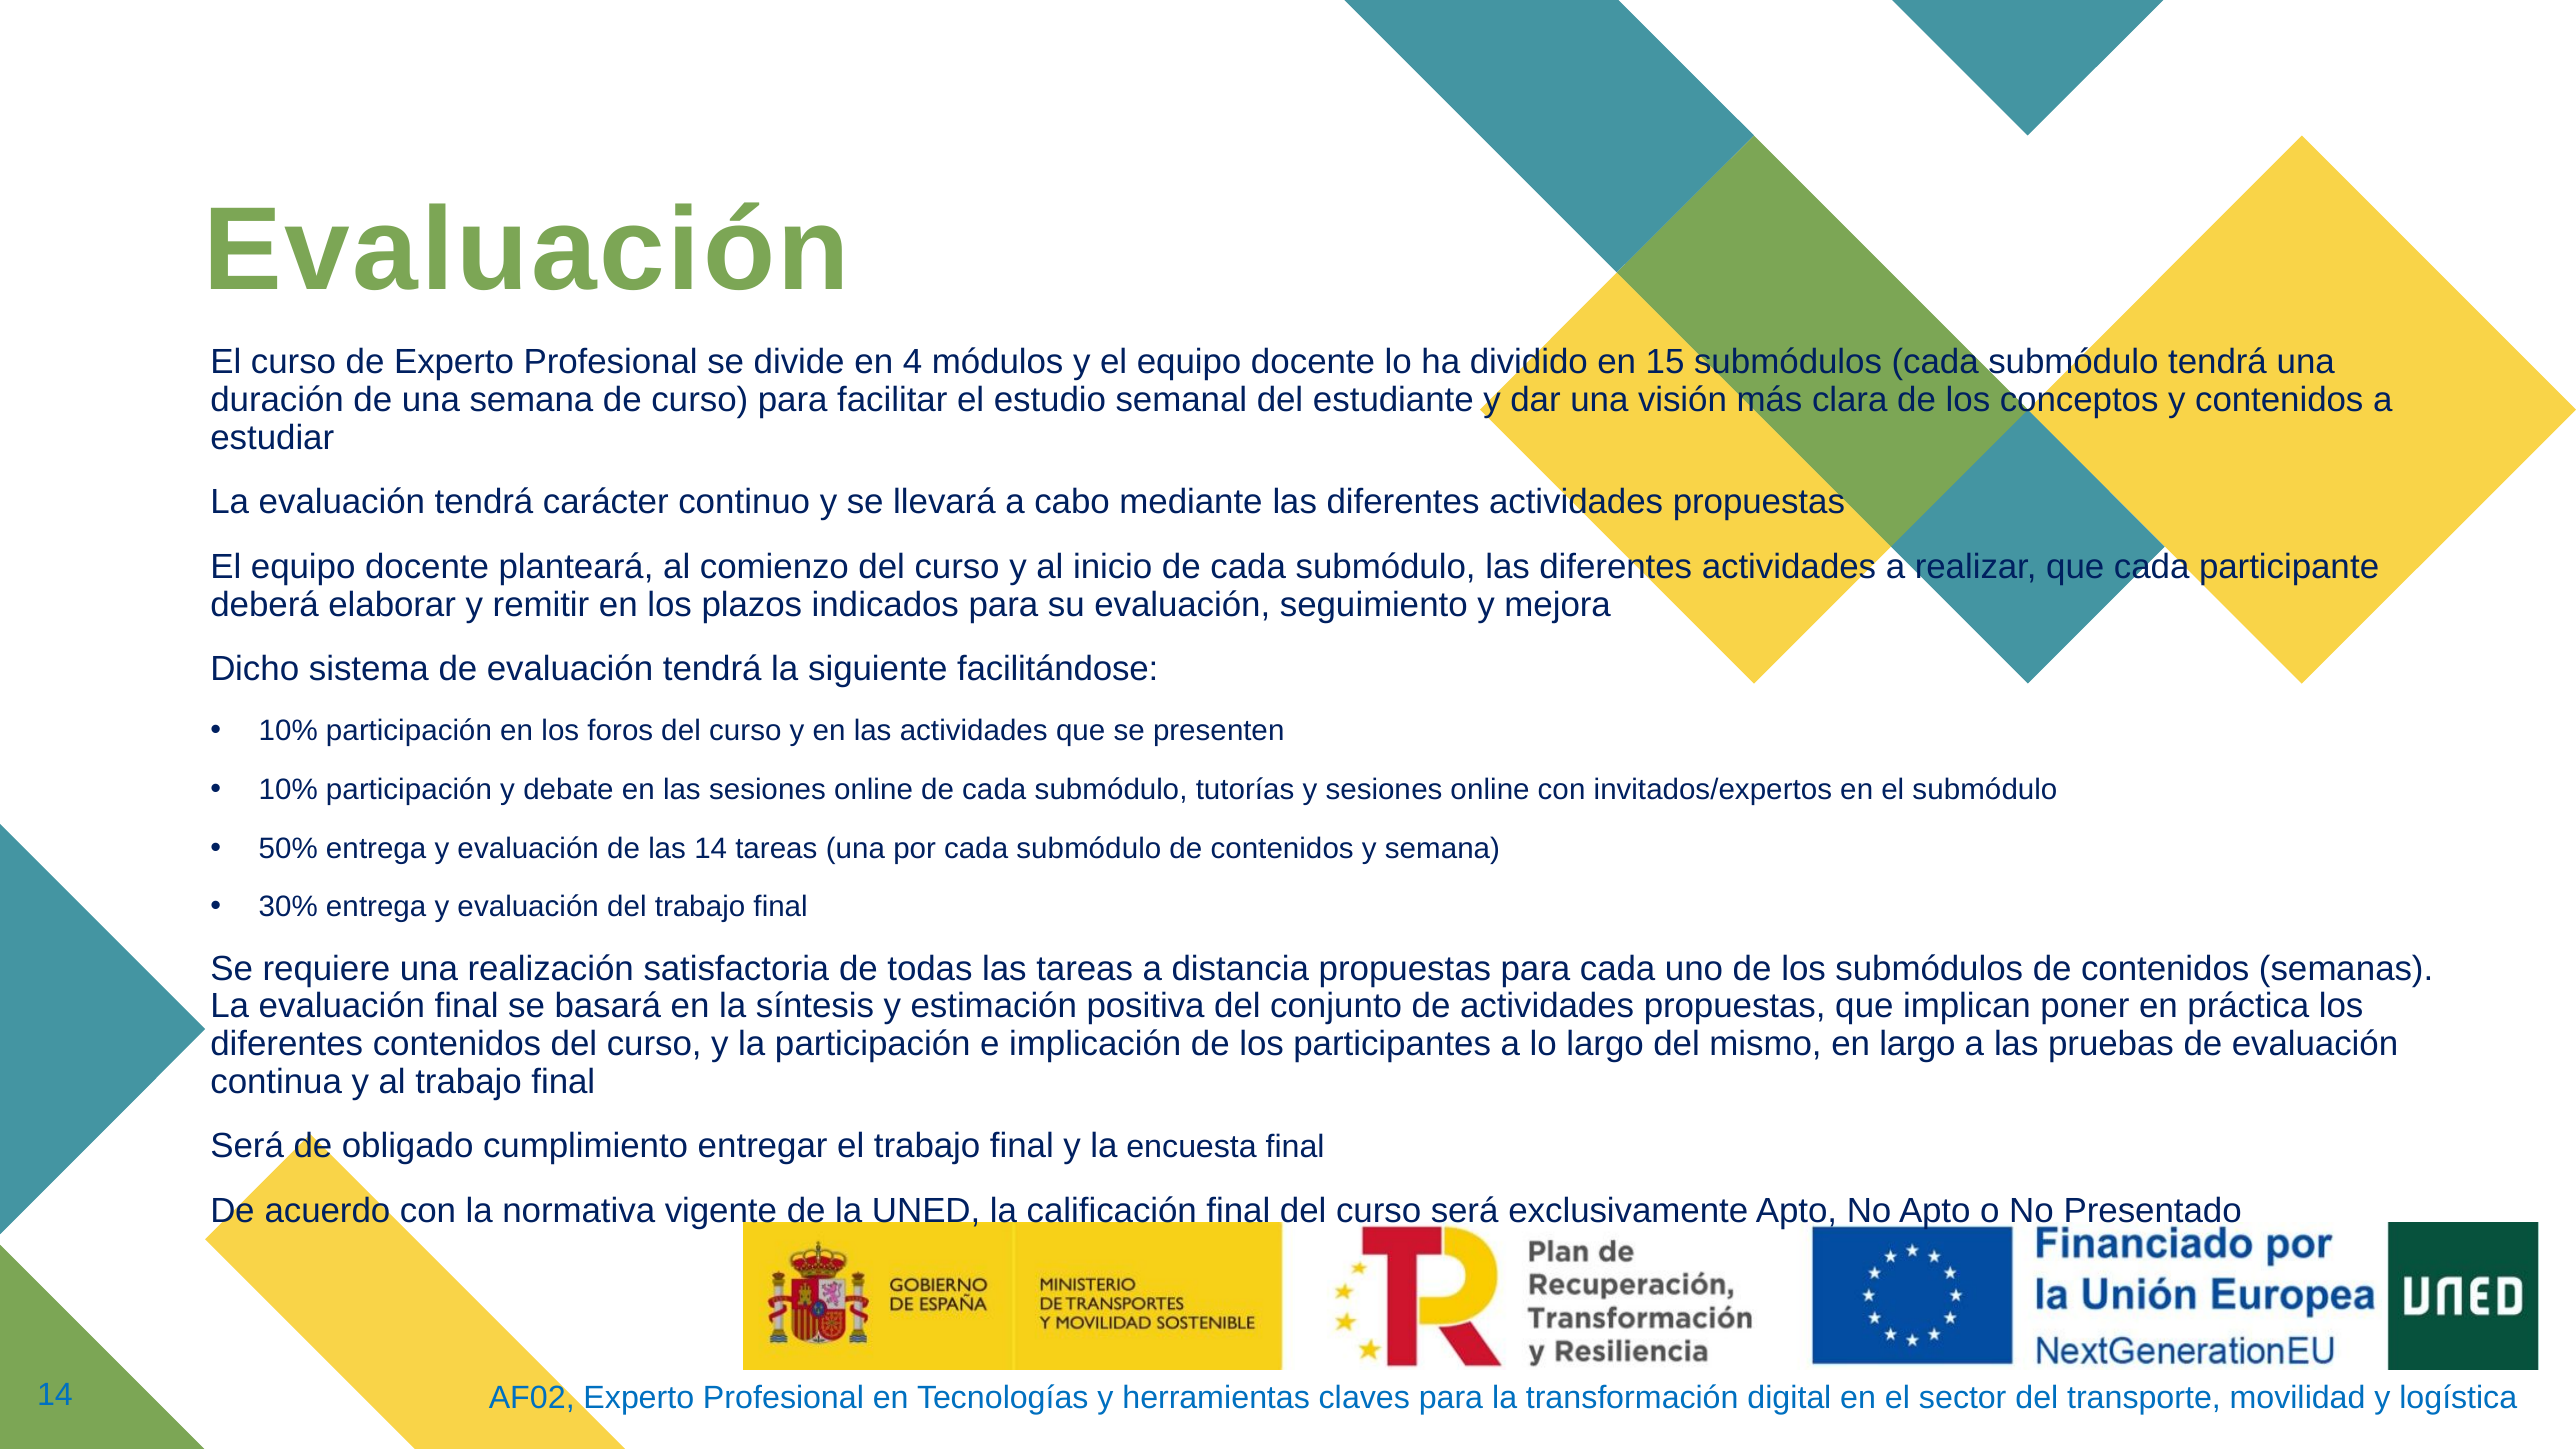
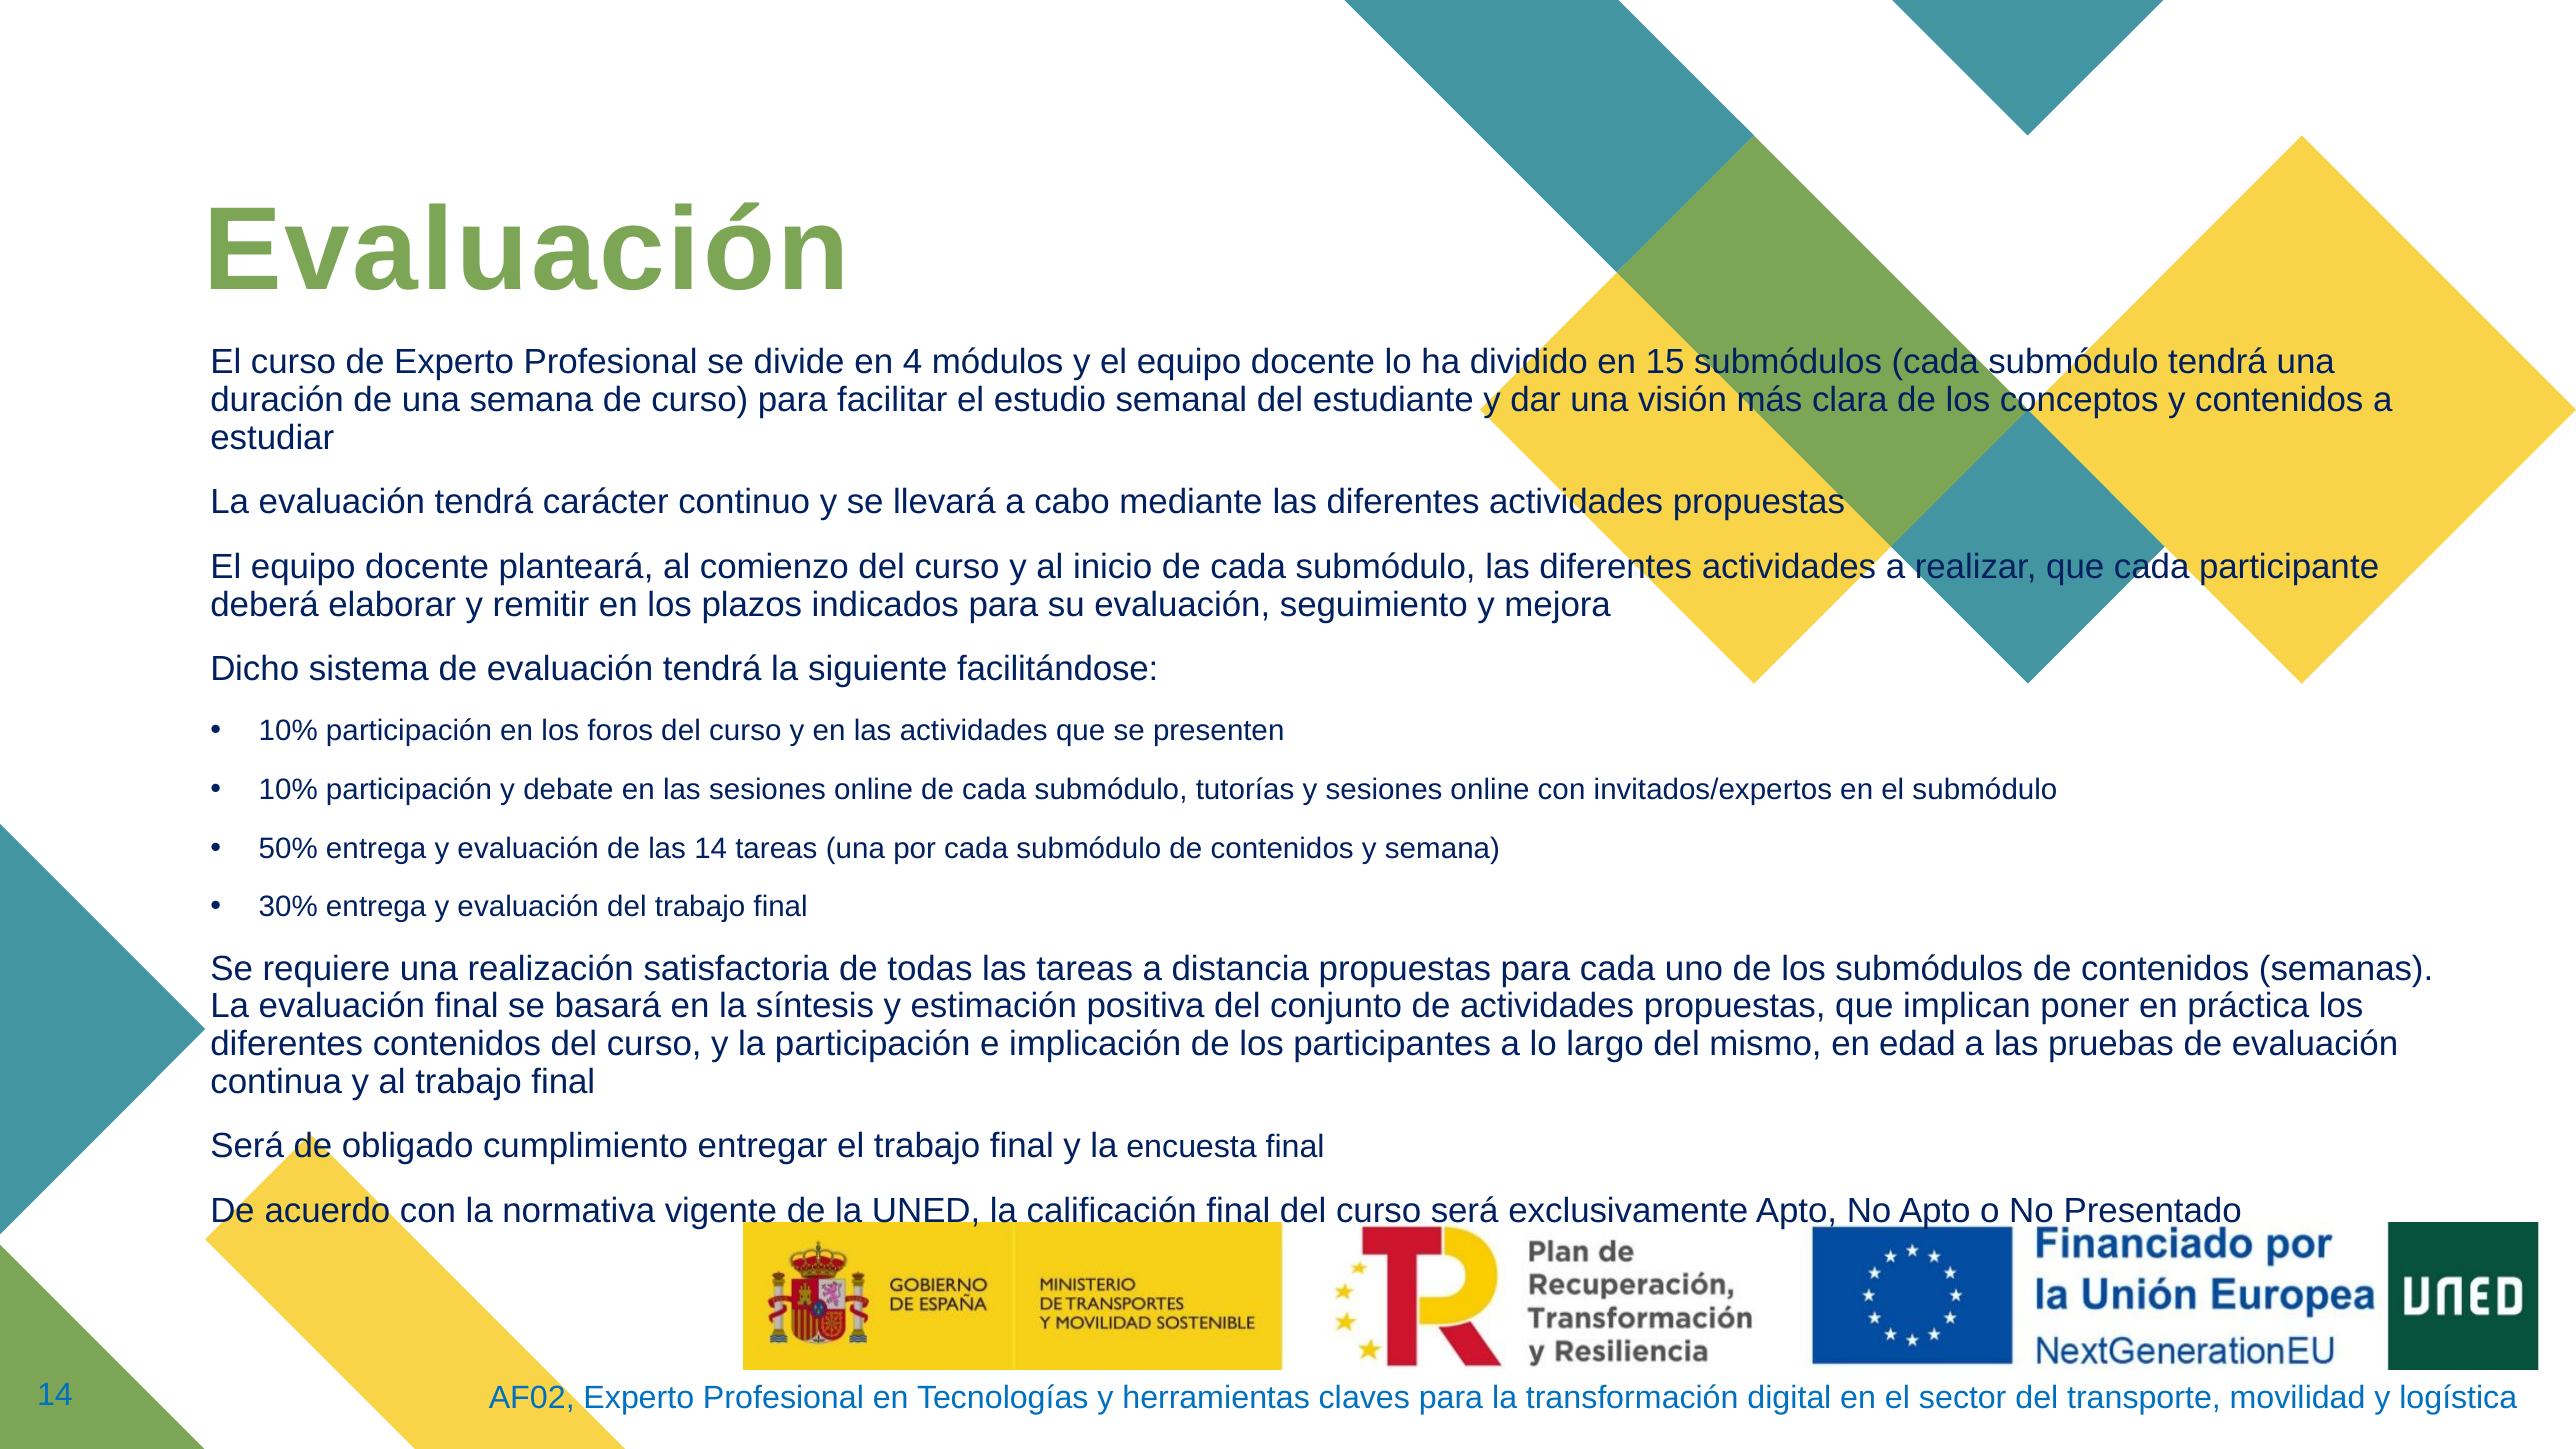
en largo: largo -> edad
